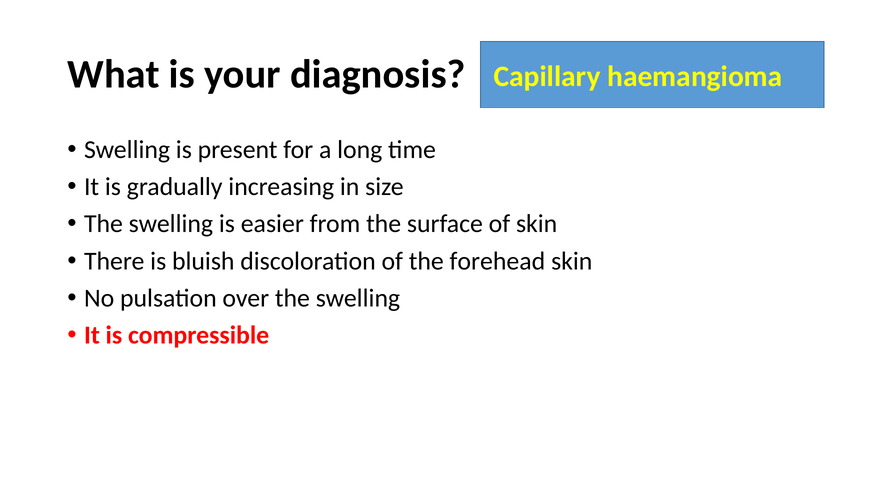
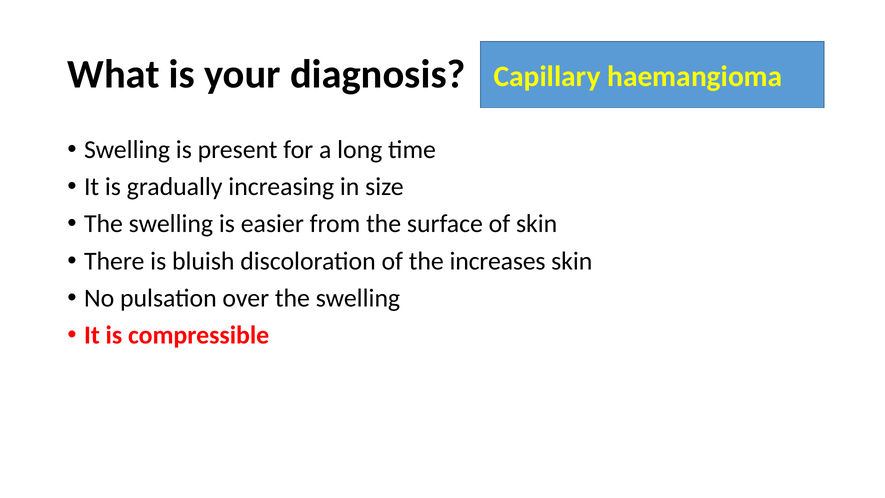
forehead: forehead -> increases
